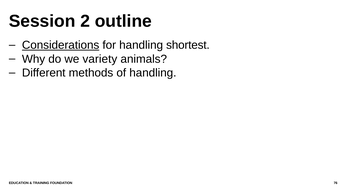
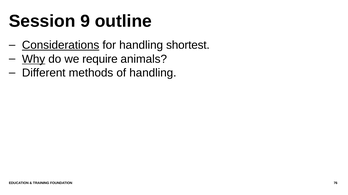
2: 2 -> 9
Why underline: none -> present
variety: variety -> require
